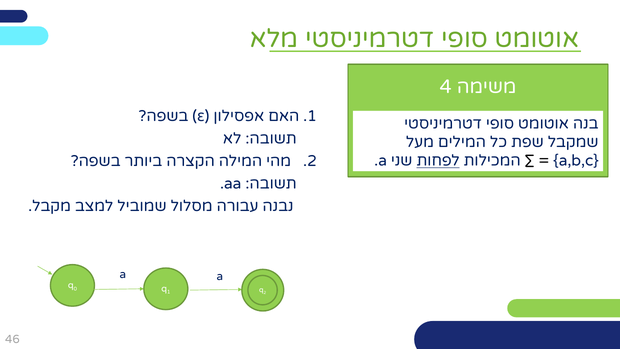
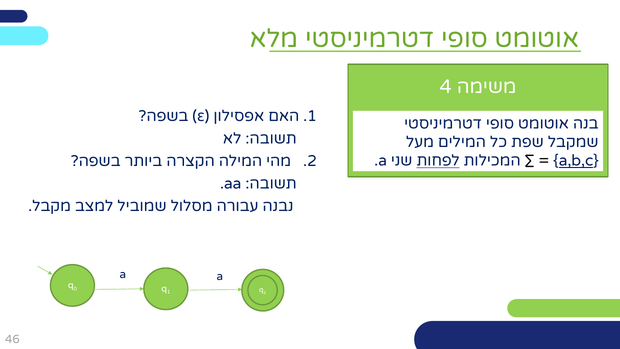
a,b,c underline: none -> present
